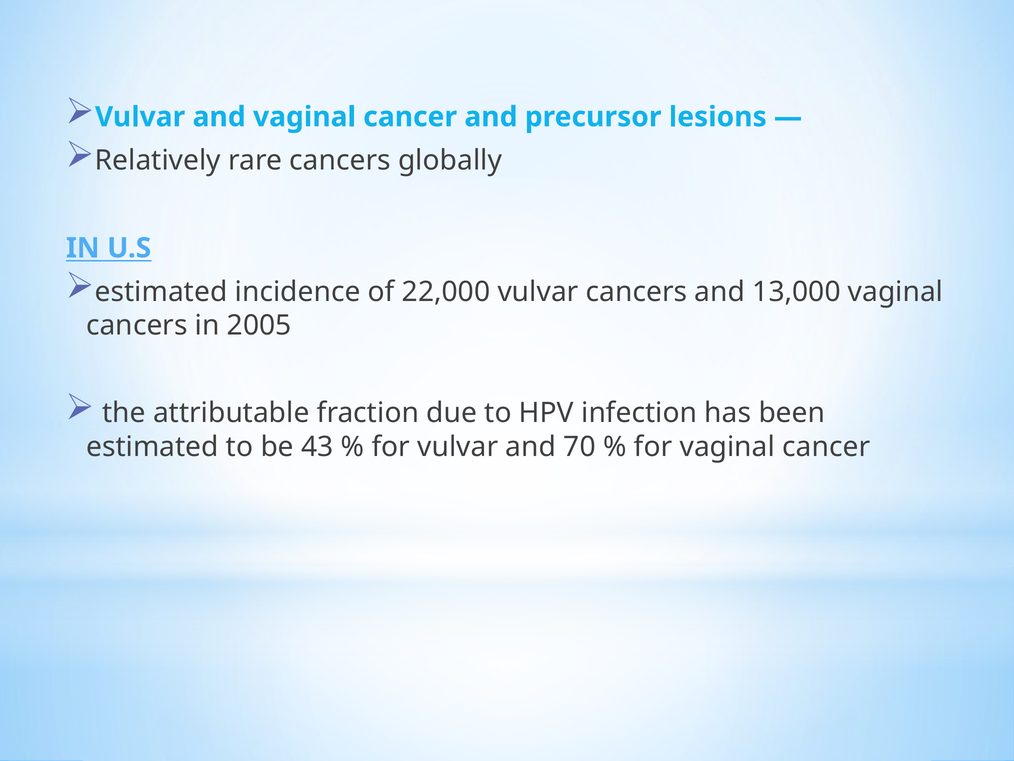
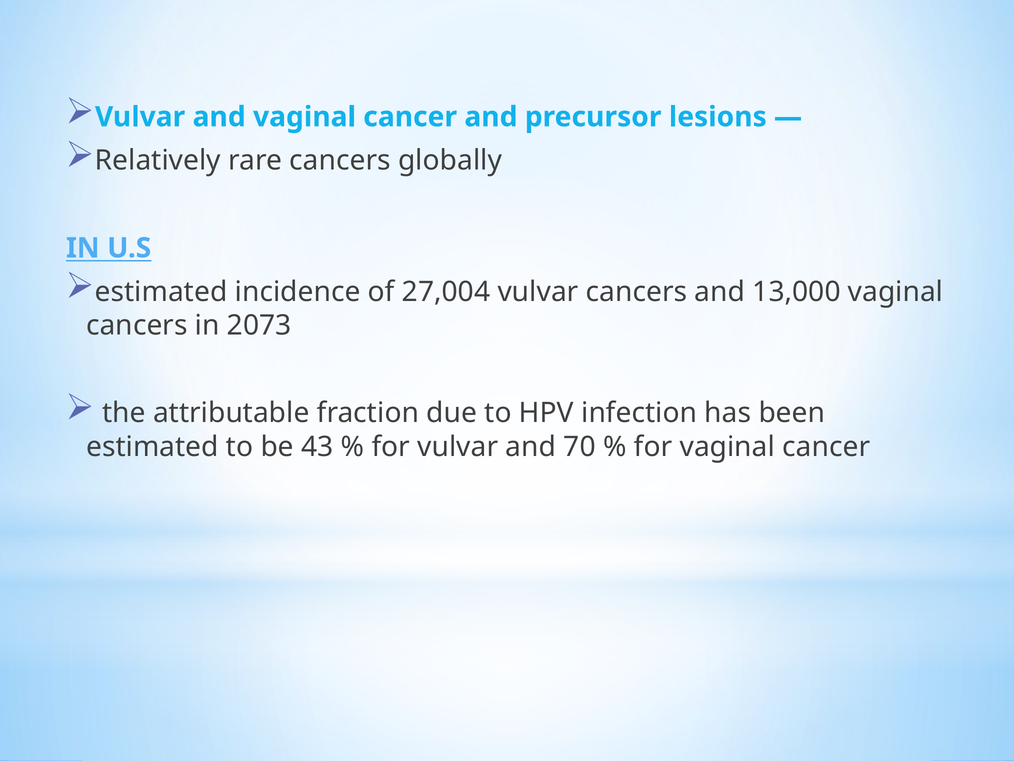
22,000: 22,000 -> 27,004
2005: 2005 -> 2073
